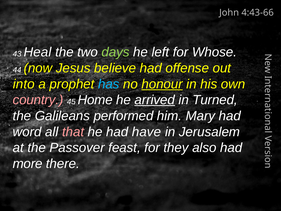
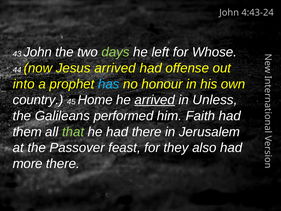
4:43-66: 4:43-66 -> 4:43-24
43 Heal: Heal -> John
Jesus believe: believe -> arrived
honour underline: present -> none
country colour: pink -> white
Turned: Turned -> Unless
Mary: Mary -> Faith
word: word -> them
that colour: pink -> light green
had have: have -> there
